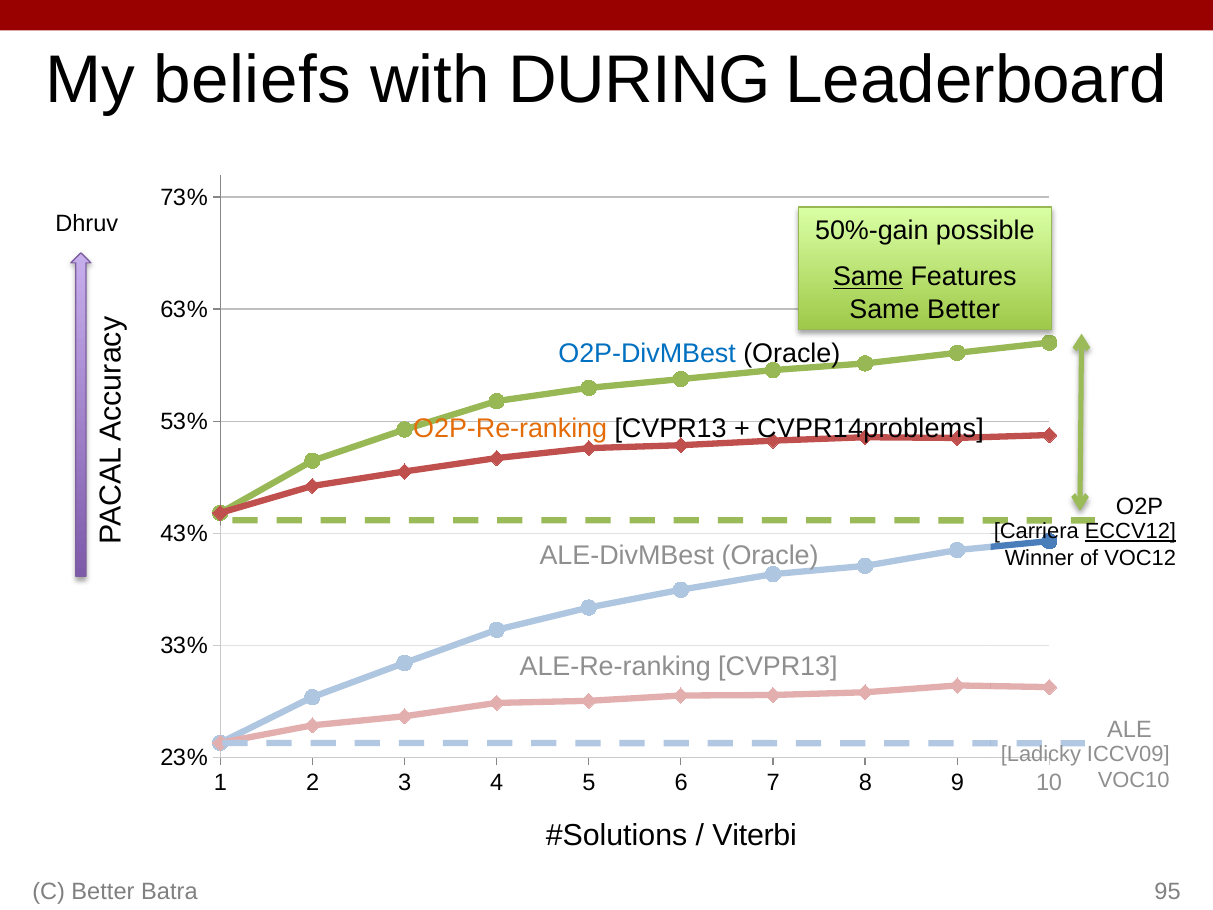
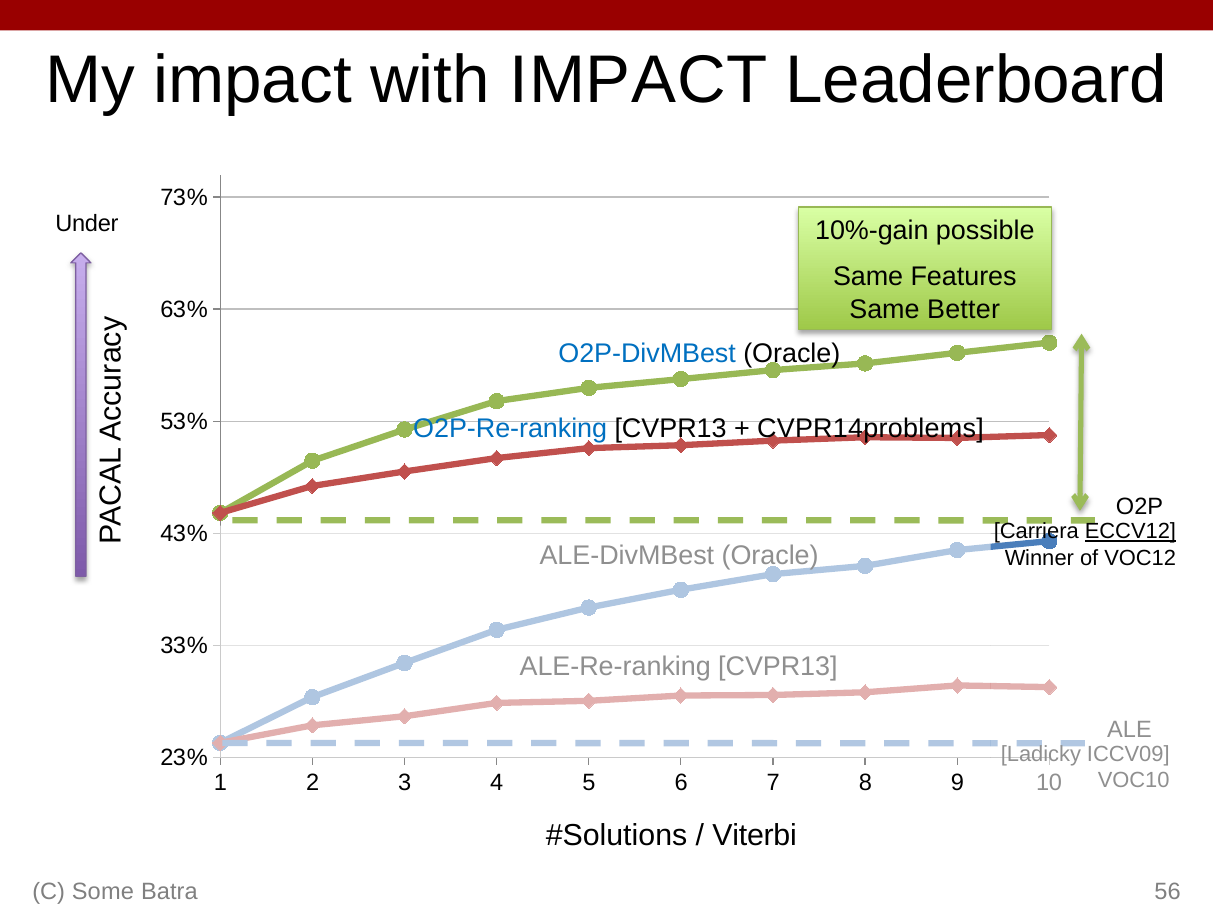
My beliefs: beliefs -> impact
with DURING: DURING -> IMPACT
Dhruv: Dhruv -> Under
50%-gain: 50%-gain -> 10%-gain
Same at (868, 277) underline: present -> none
O2P-Re-ranking colour: orange -> blue
C Better: Better -> Some
95: 95 -> 56
